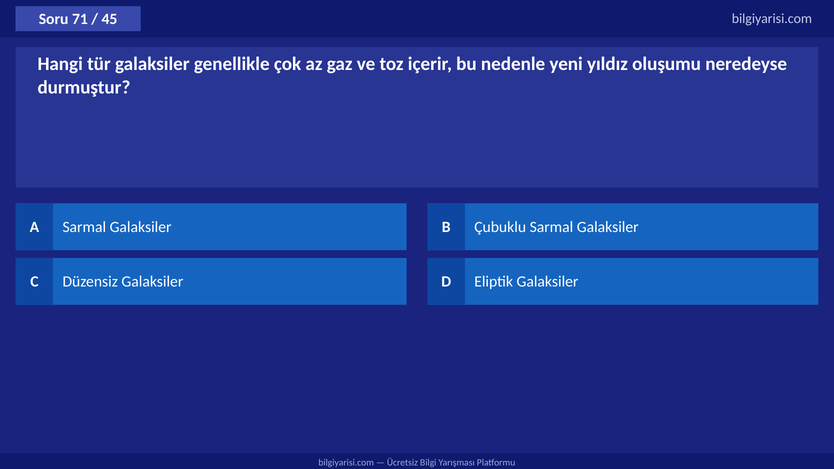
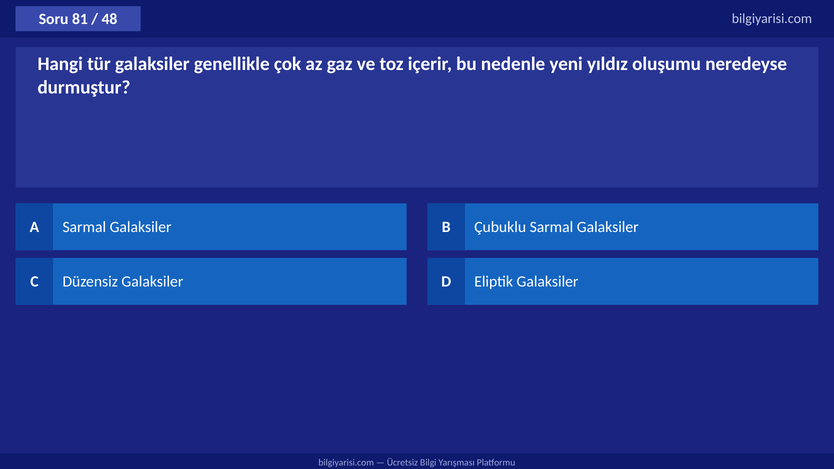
71: 71 -> 81
45: 45 -> 48
